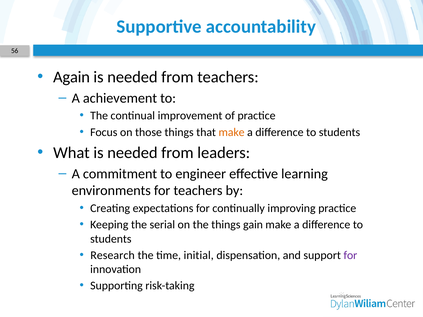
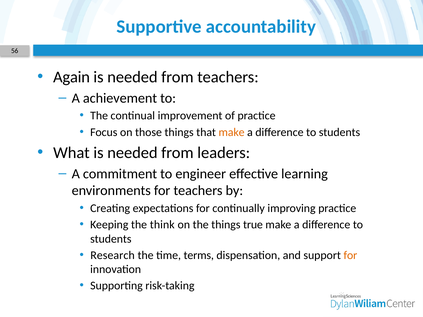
serial: serial -> think
gain: gain -> true
initial: initial -> terms
for at (350, 255) colour: purple -> orange
